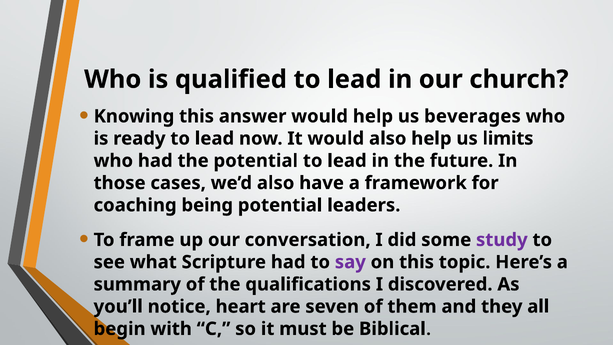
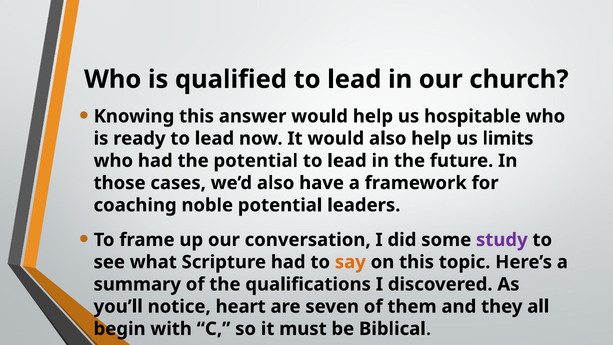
beverages: beverages -> hospitable
being: being -> noble
say colour: purple -> orange
